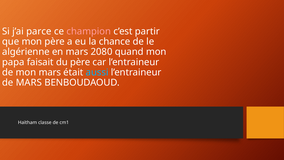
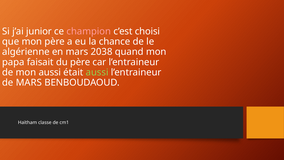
parce: parce -> junior
partir: partir -> choisi
2080: 2080 -> 2038
mon mars: mars -> aussi
aussi at (97, 72) colour: light blue -> light green
